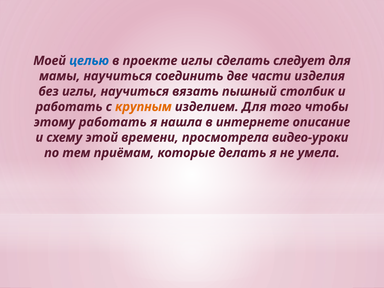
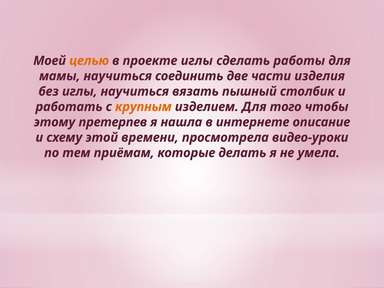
целью colour: blue -> orange
следует: следует -> работы
этому работать: работать -> претерпев
